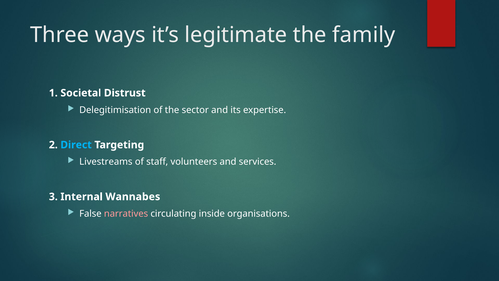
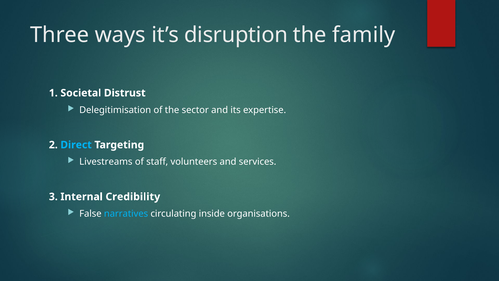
legitimate: legitimate -> disruption
Wannabes: Wannabes -> Credibility
narratives colour: pink -> light blue
